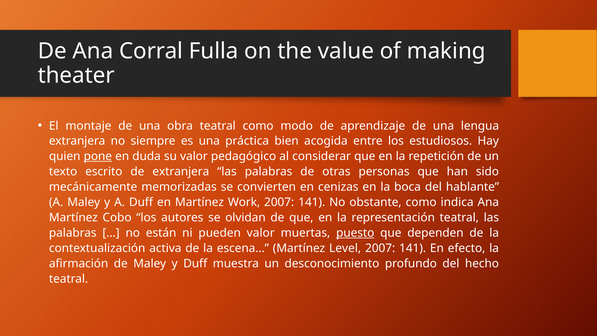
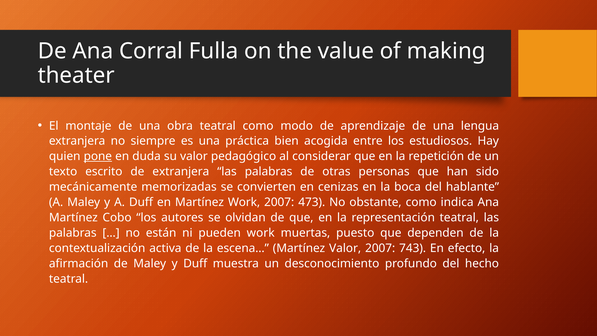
141 at (312, 202): 141 -> 473
pueden valor: valor -> work
puesto underline: present -> none
Martínez Level: Level -> Valor
141 at (413, 248): 141 -> 743
